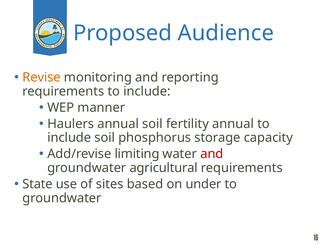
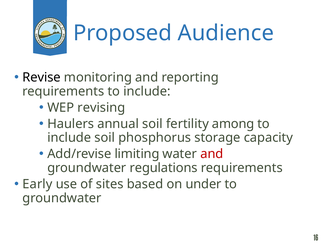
Revise colour: orange -> black
manner: manner -> revising
fertility annual: annual -> among
agricultural: agricultural -> regulations
State: State -> Early
